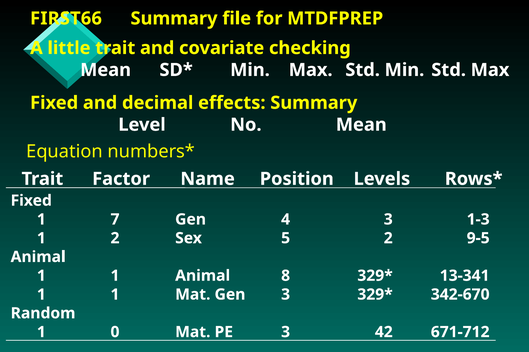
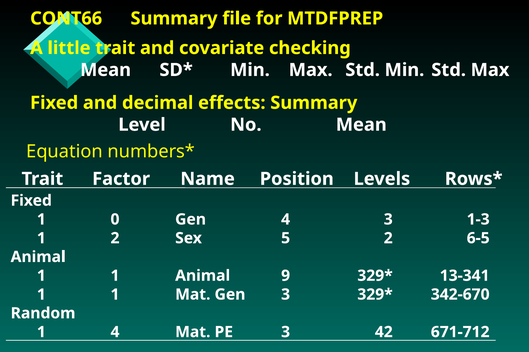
FIRST66: FIRST66 -> CONT66
7: 7 -> 0
9-5: 9-5 -> 6-5
8: 8 -> 9
1 0: 0 -> 4
